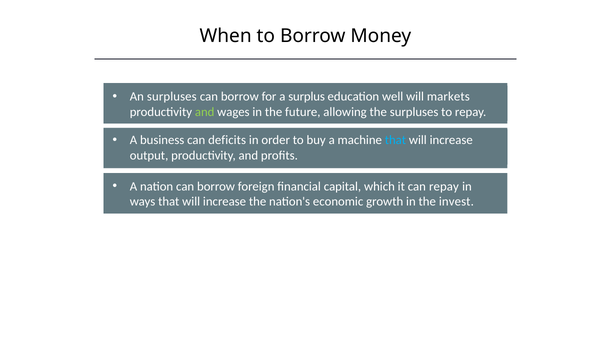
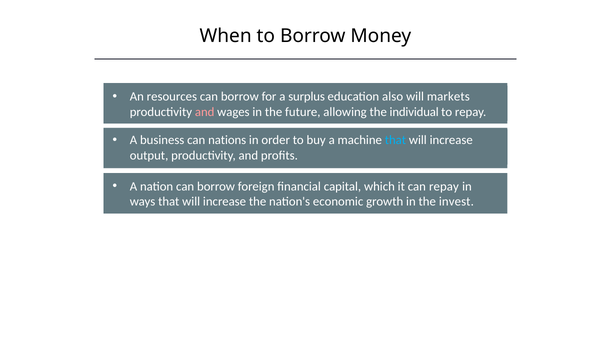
An surpluses: surpluses -> resources
well: well -> also
and at (205, 112) colour: light green -> pink
the surpluses: surpluses -> individual
deficits: deficits -> nations
